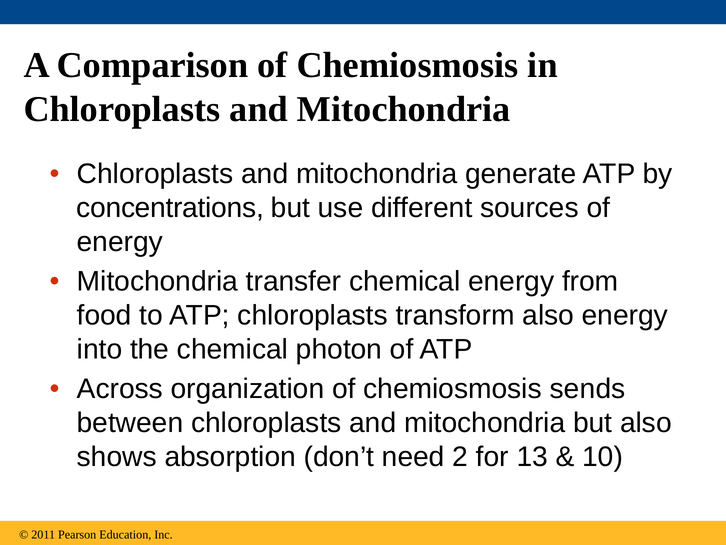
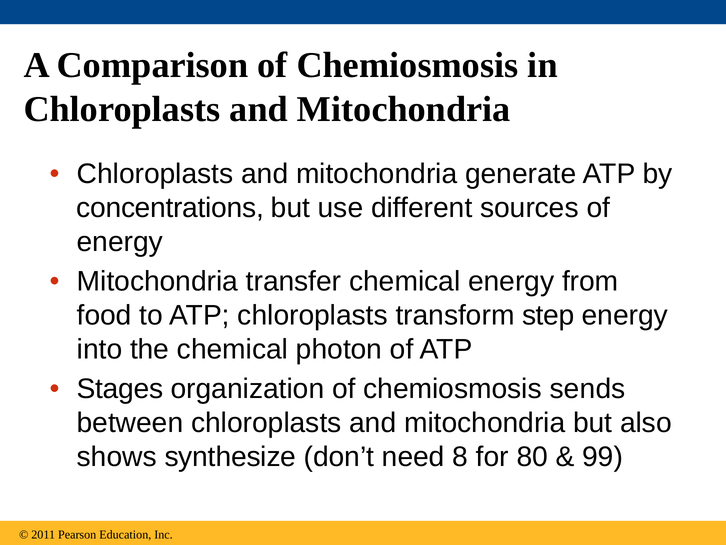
transform also: also -> step
Across: Across -> Stages
absorption: absorption -> synthesize
2: 2 -> 8
13: 13 -> 80
10: 10 -> 99
